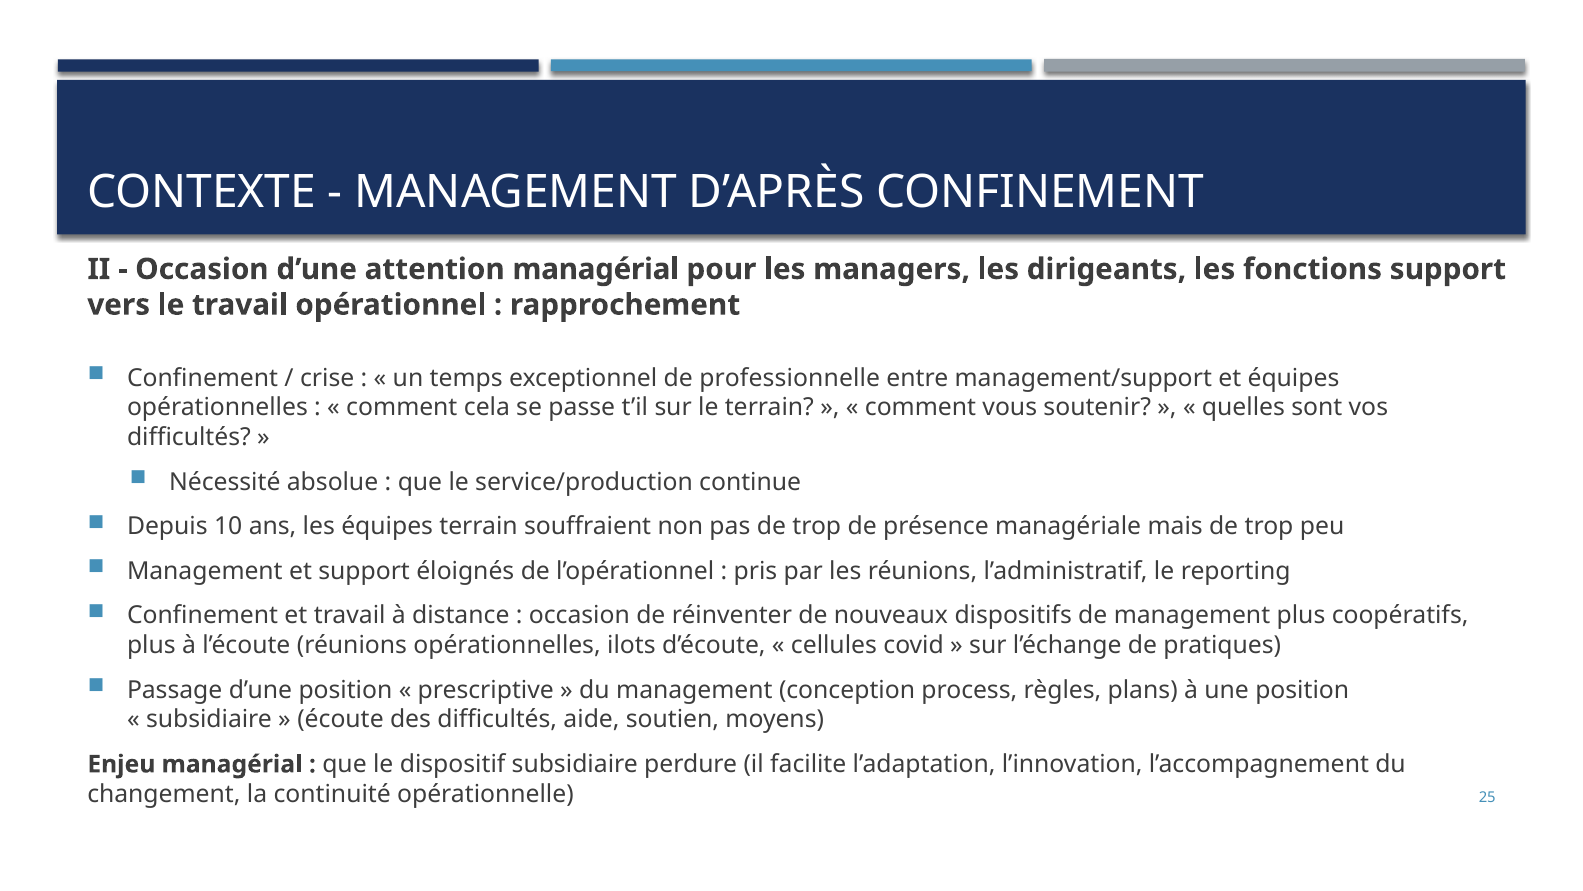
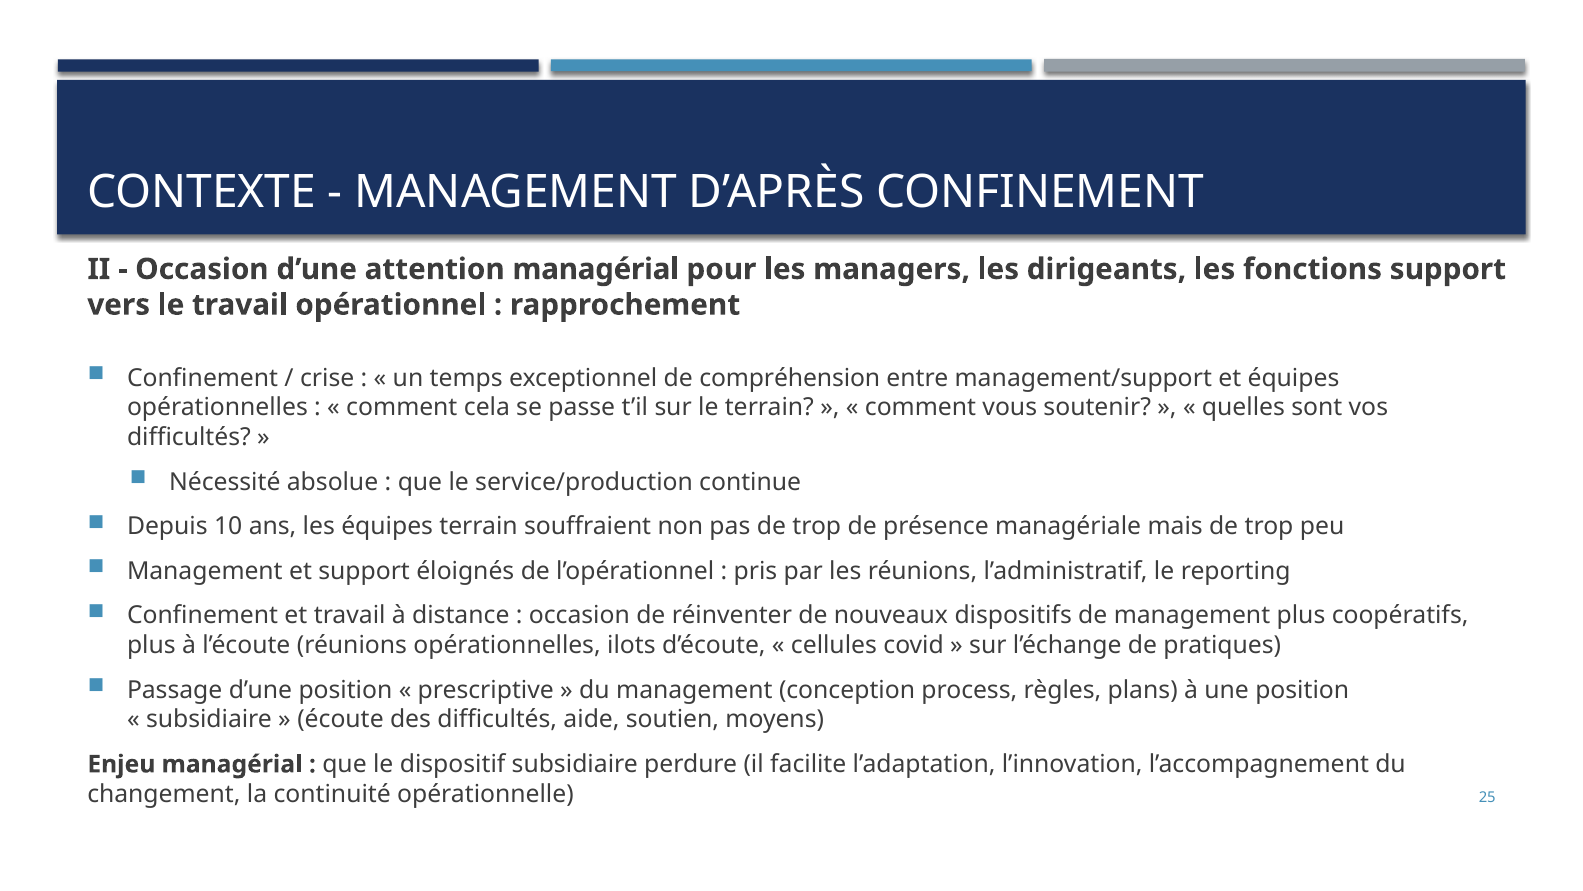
professionnelle: professionnelle -> compréhension
